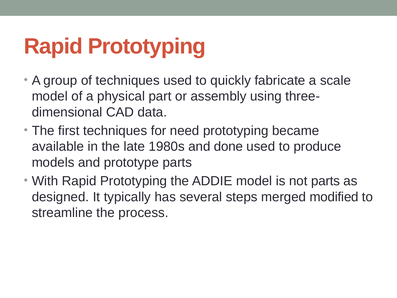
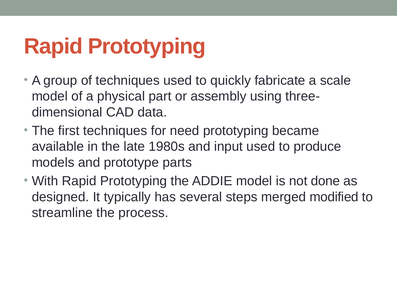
done: done -> input
not parts: parts -> done
